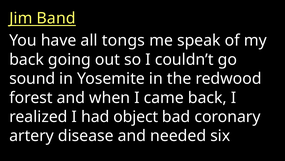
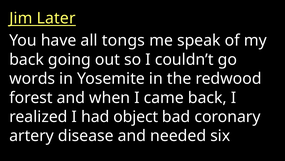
Band: Band -> Later
sound: sound -> words
